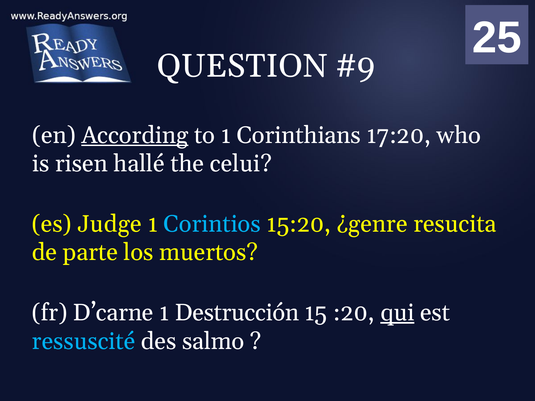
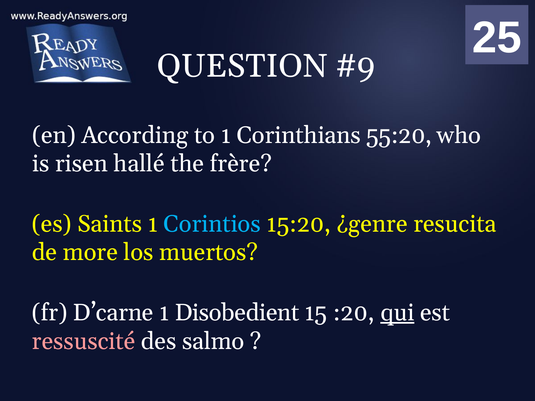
According underline: present -> none
17:20: 17:20 -> 55:20
celui: celui -> frère
Judge: Judge -> Saints
parte: parte -> more
Destrucción: Destrucción -> Disobedient
ressuscité colour: light blue -> pink
